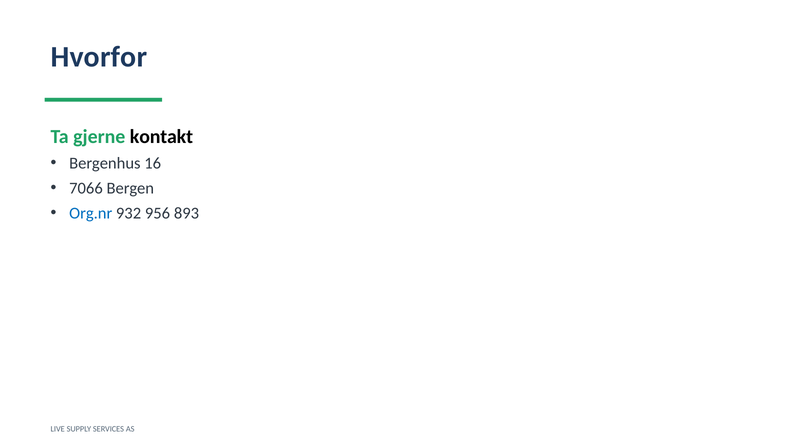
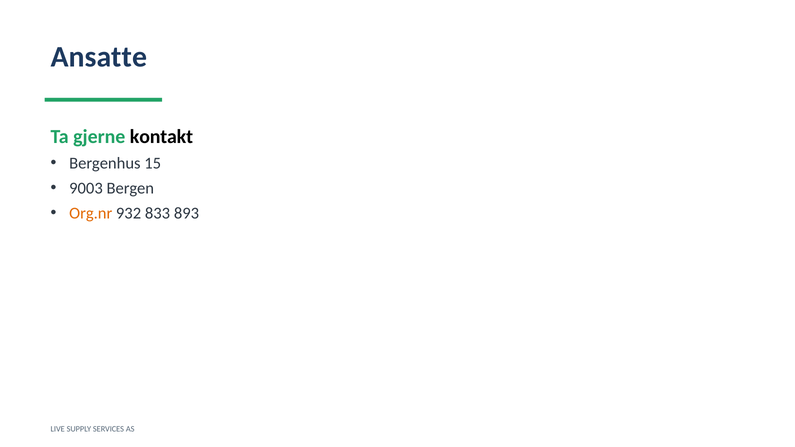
Hvorfor: Hvorfor -> Ansatte
16: 16 -> 15
7066: 7066 -> 9003
Org.nr colour: blue -> orange
956: 956 -> 833
